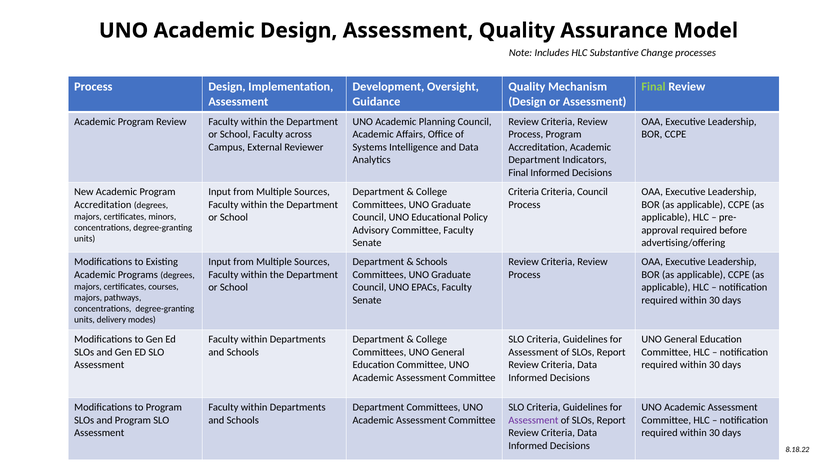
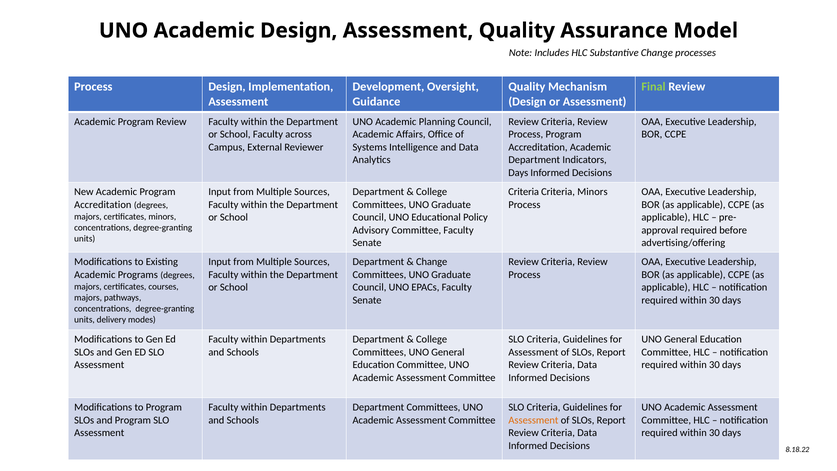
Final at (518, 173): Final -> Days
Criteria Council: Council -> Minors
Schools at (432, 262): Schools -> Change
Assessment at (533, 420) colour: purple -> orange
